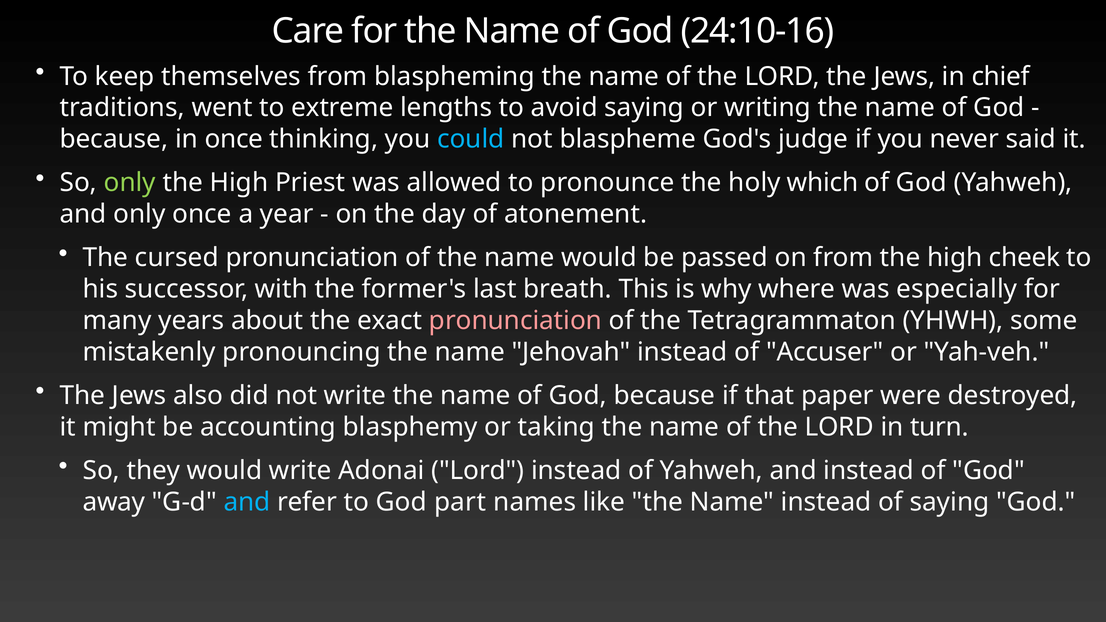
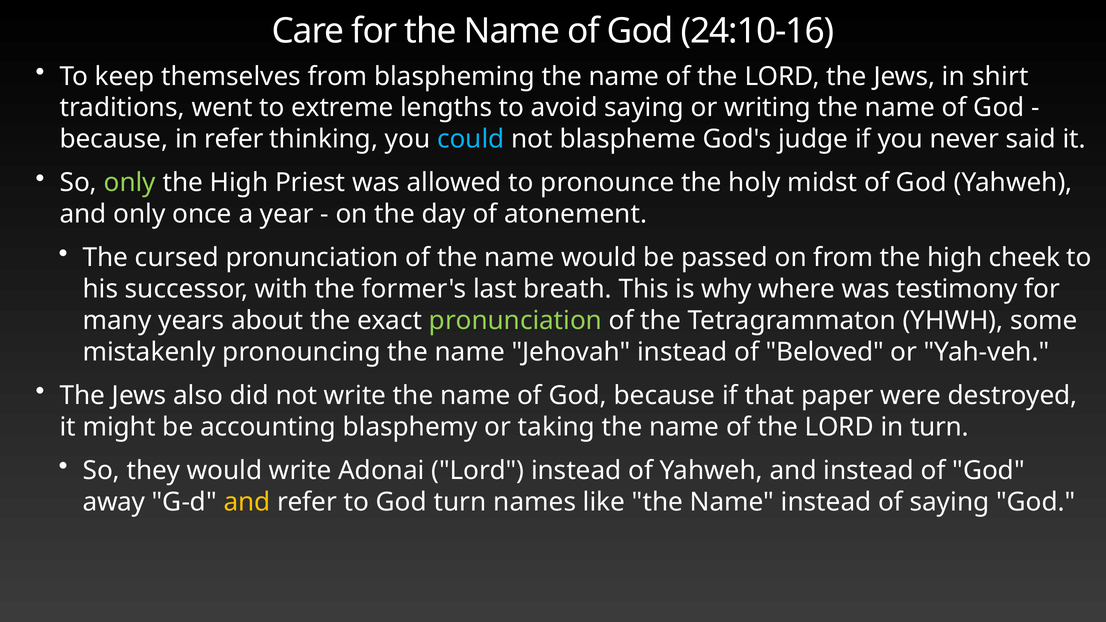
chief: chief -> shirt
in once: once -> refer
which: which -> midst
especially: especially -> testimony
pronunciation at (516, 321) colour: pink -> light green
Accuser: Accuser -> Beloved
and at (247, 502) colour: light blue -> yellow
God part: part -> turn
